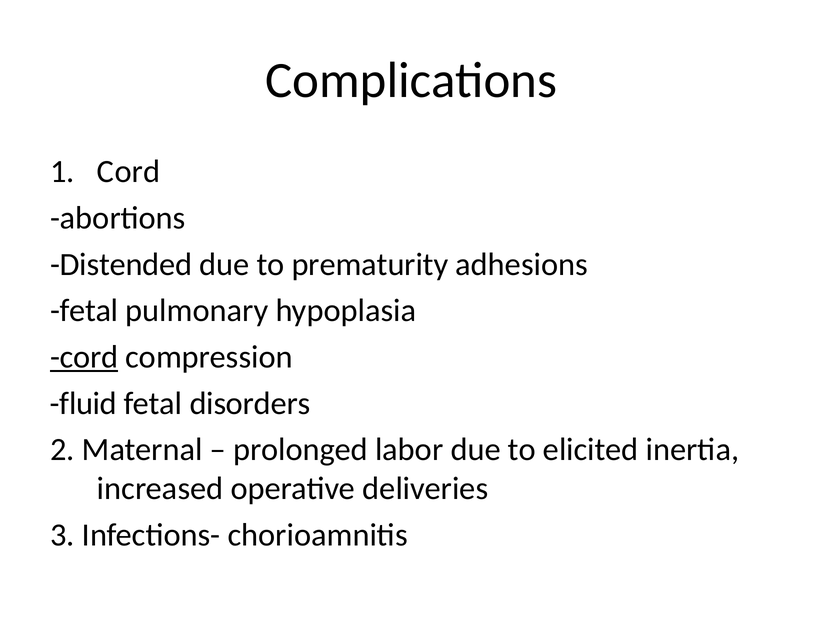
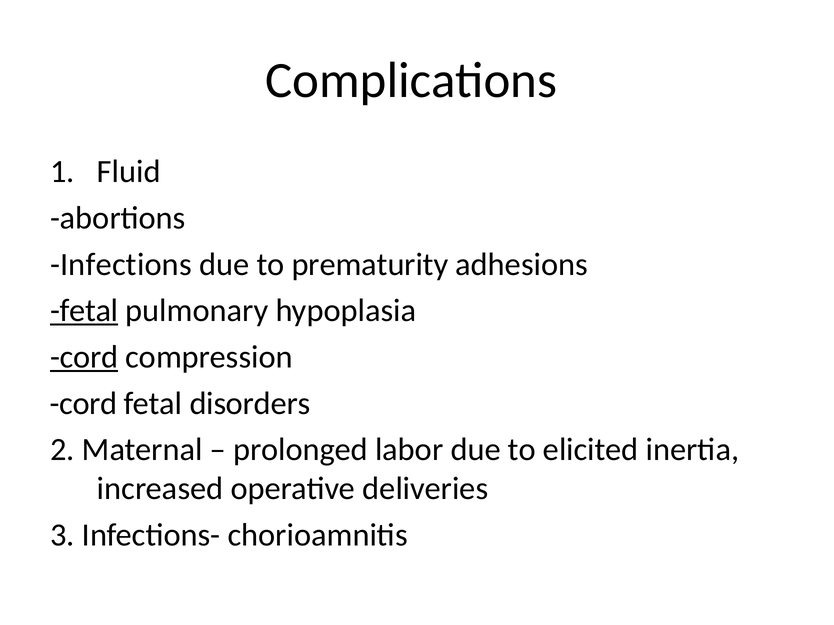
Cord at (129, 172): Cord -> Fluid
Distended: Distended -> Infections
fetal at (84, 311) underline: none -> present
fluid at (83, 404): fluid -> cord
